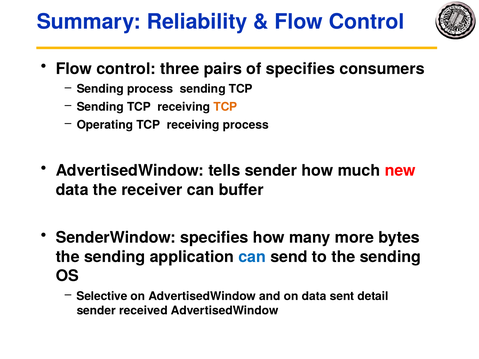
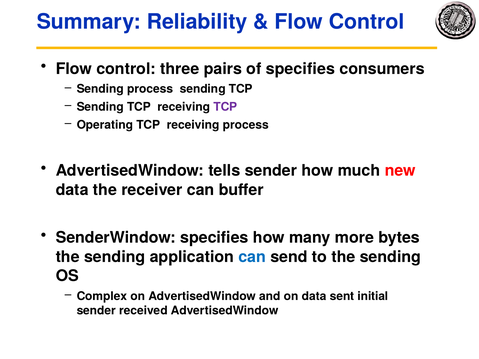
TCP at (225, 107) colour: orange -> purple
Selective: Selective -> Complex
detail: detail -> initial
